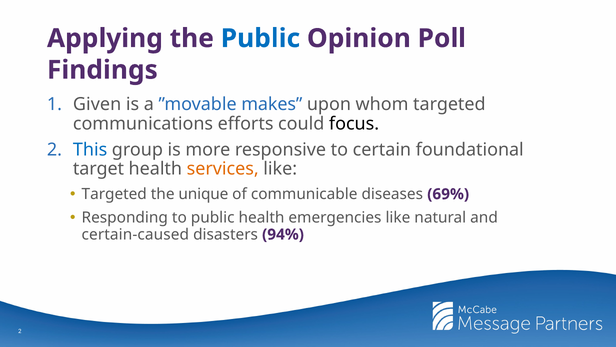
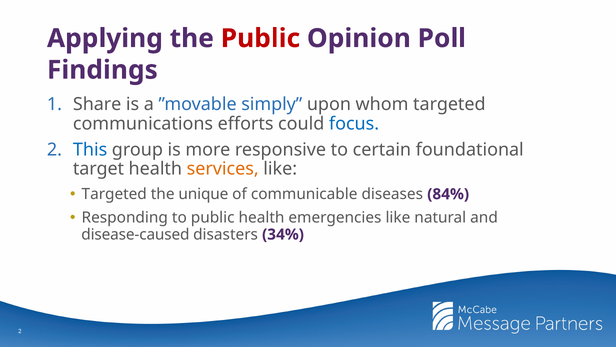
Public at (260, 38) colour: blue -> red
Given: Given -> Share
makes: makes -> simply
focus colour: black -> blue
69%: 69% -> 84%
certain-caused: certain-caused -> disease-caused
94%: 94% -> 34%
